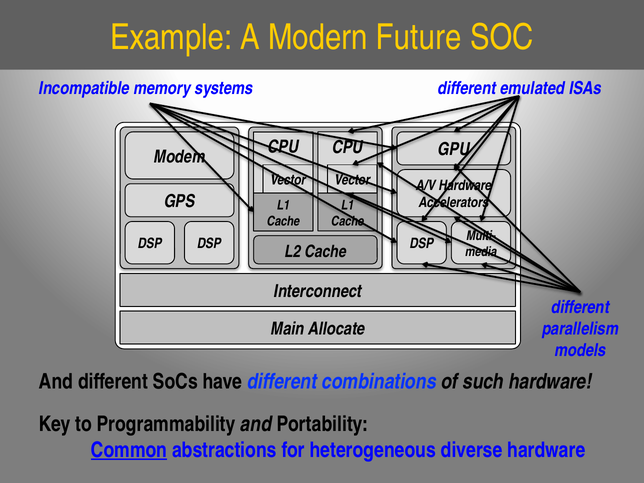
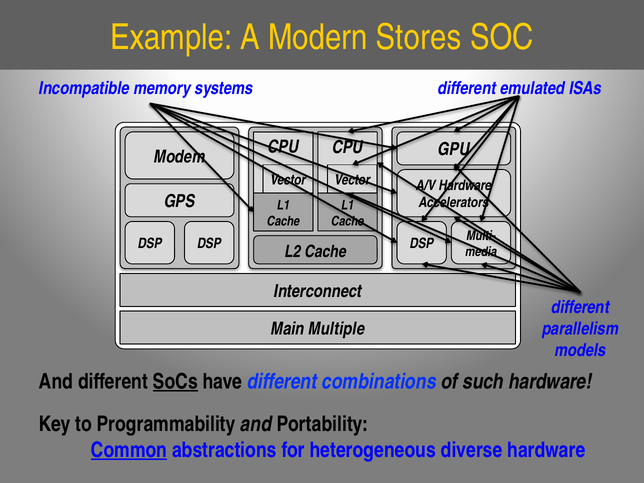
Future: Future -> Stores
Allocate: Allocate -> Multiple
SoCs underline: none -> present
